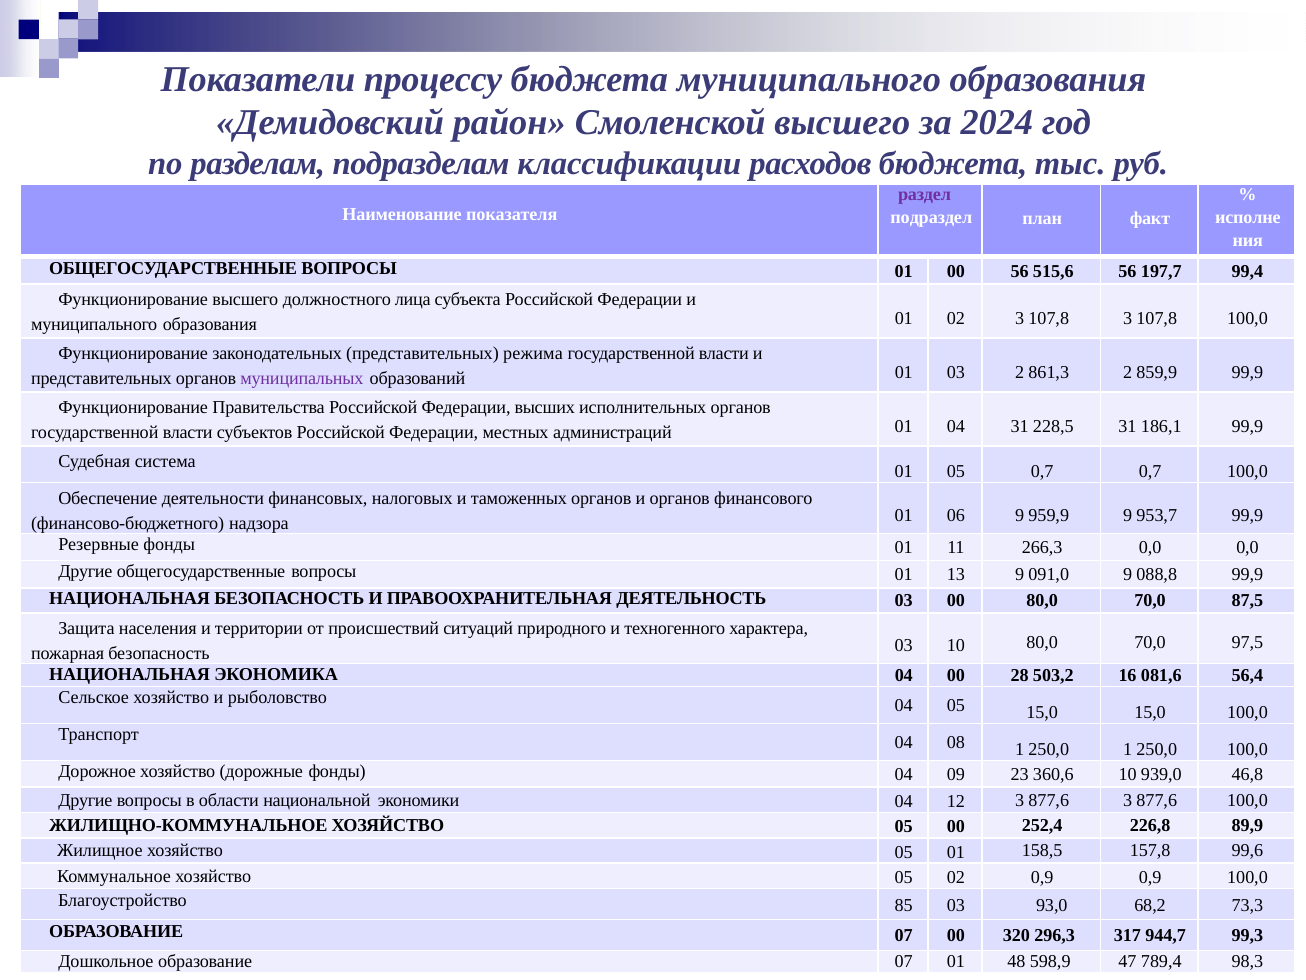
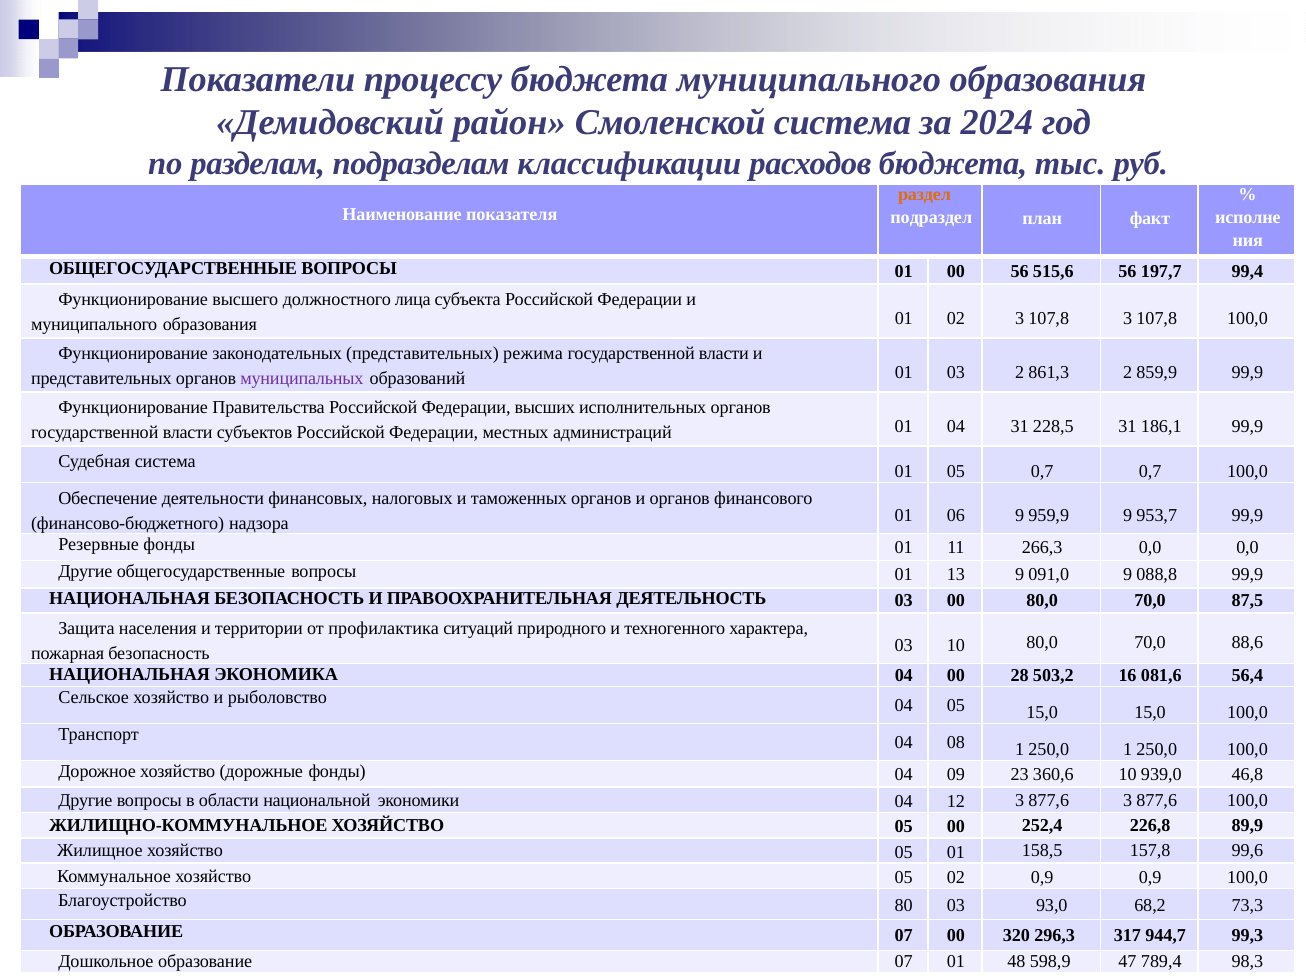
Смоленской высшего: высшего -> система
раздел colour: purple -> orange
происшествий: происшествий -> профилактика
97,5: 97,5 -> 88,6
85: 85 -> 80
